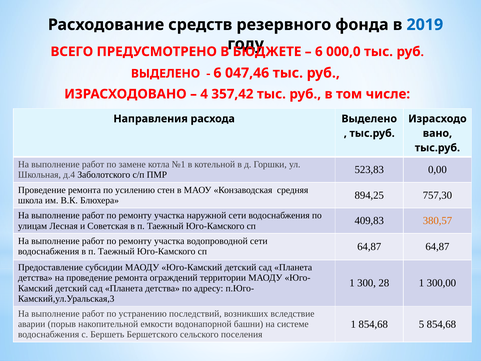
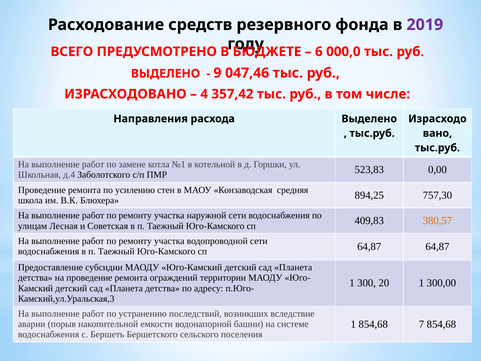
2019 colour: blue -> purple
6 at (217, 73): 6 -> 9
28: 28 -> 20
5: 5 -> 7
